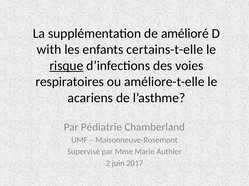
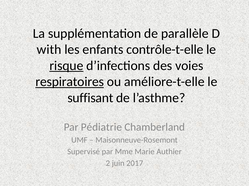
amélioré: amélioré -> parallèle
certains-t-elle: certains-t-elle -> contrôle-t-elle
respiratoires underline: none -> present
acariens: acariens -> suffisant
